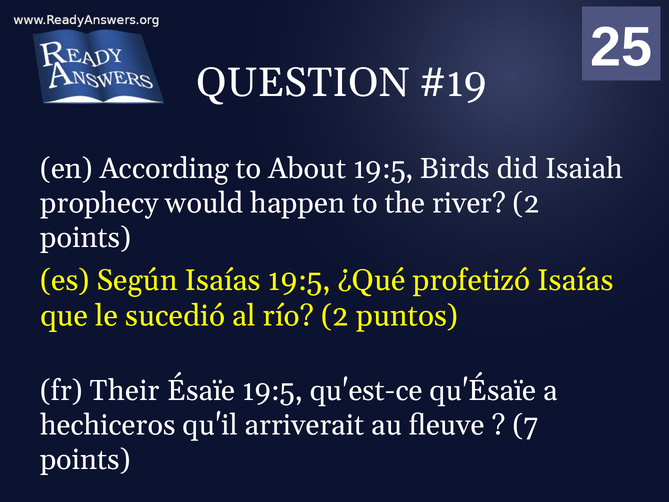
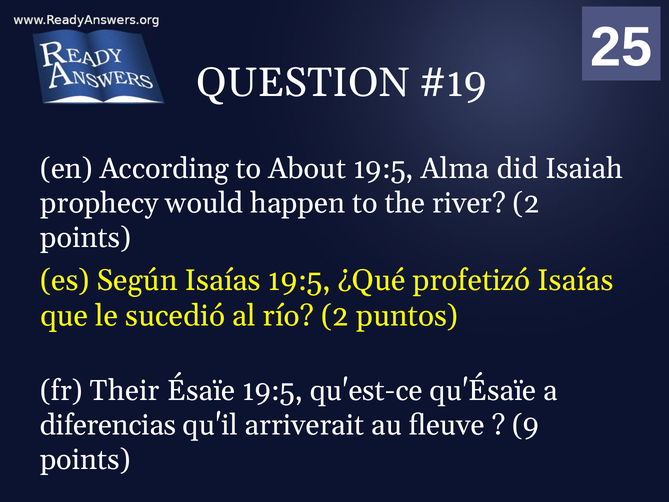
Birds: Birds -> Alma
hechiceros: hechiceros -> diferencias
7: 7 -> 9
